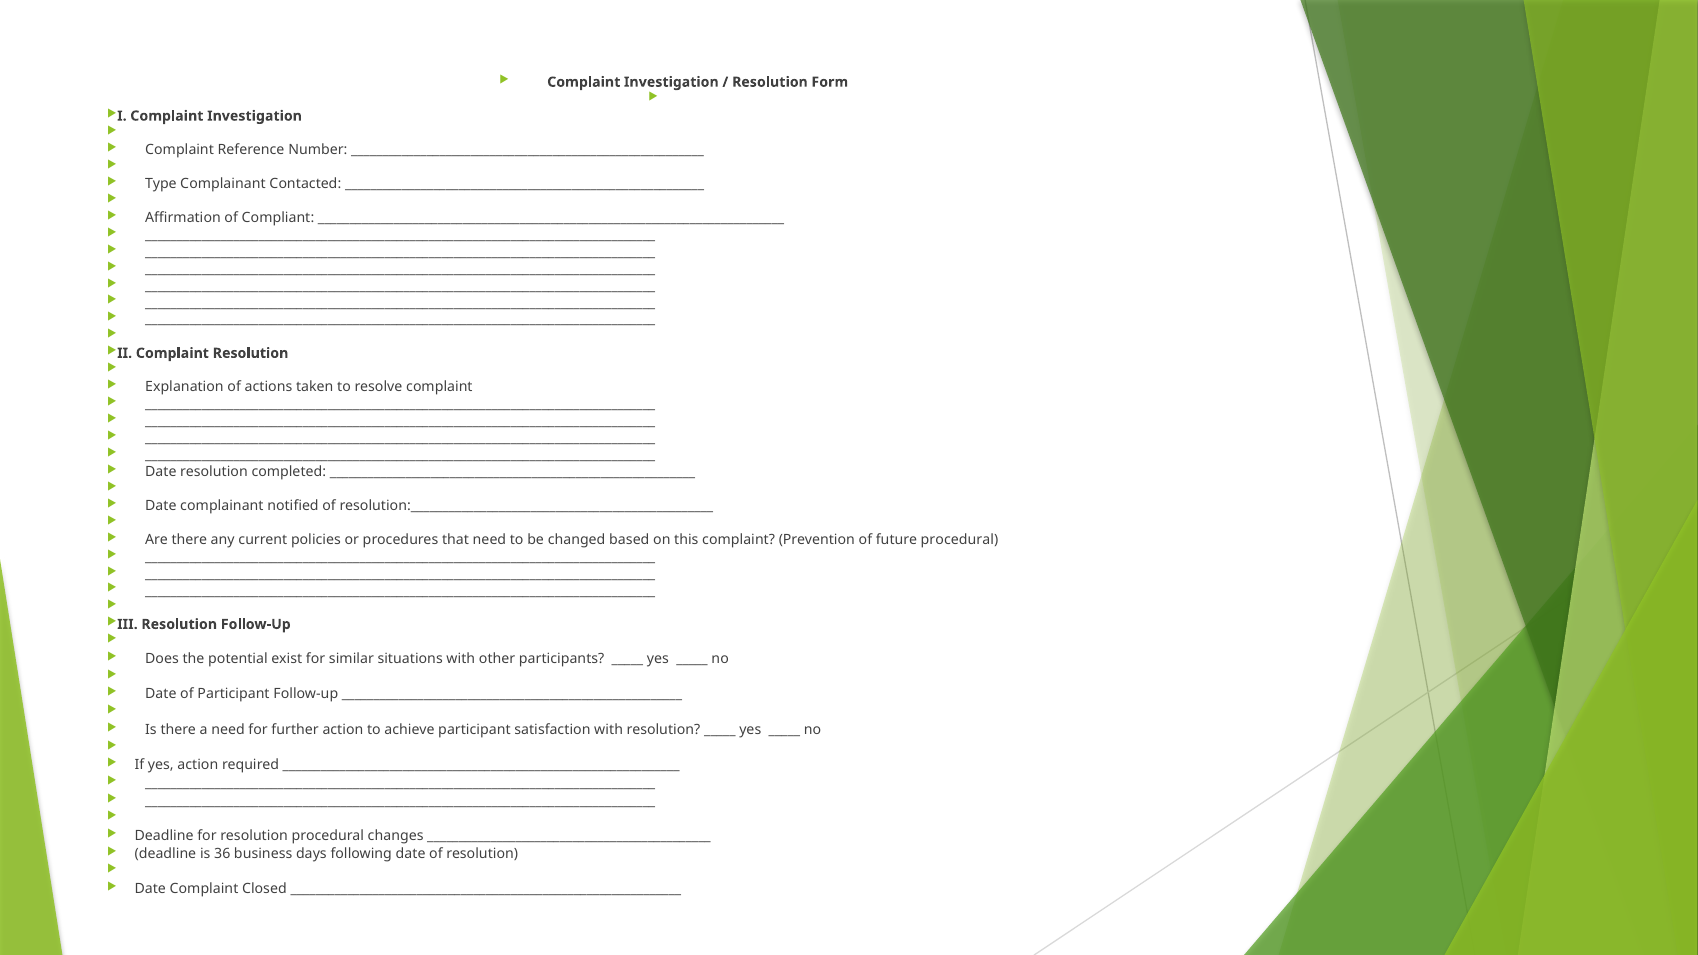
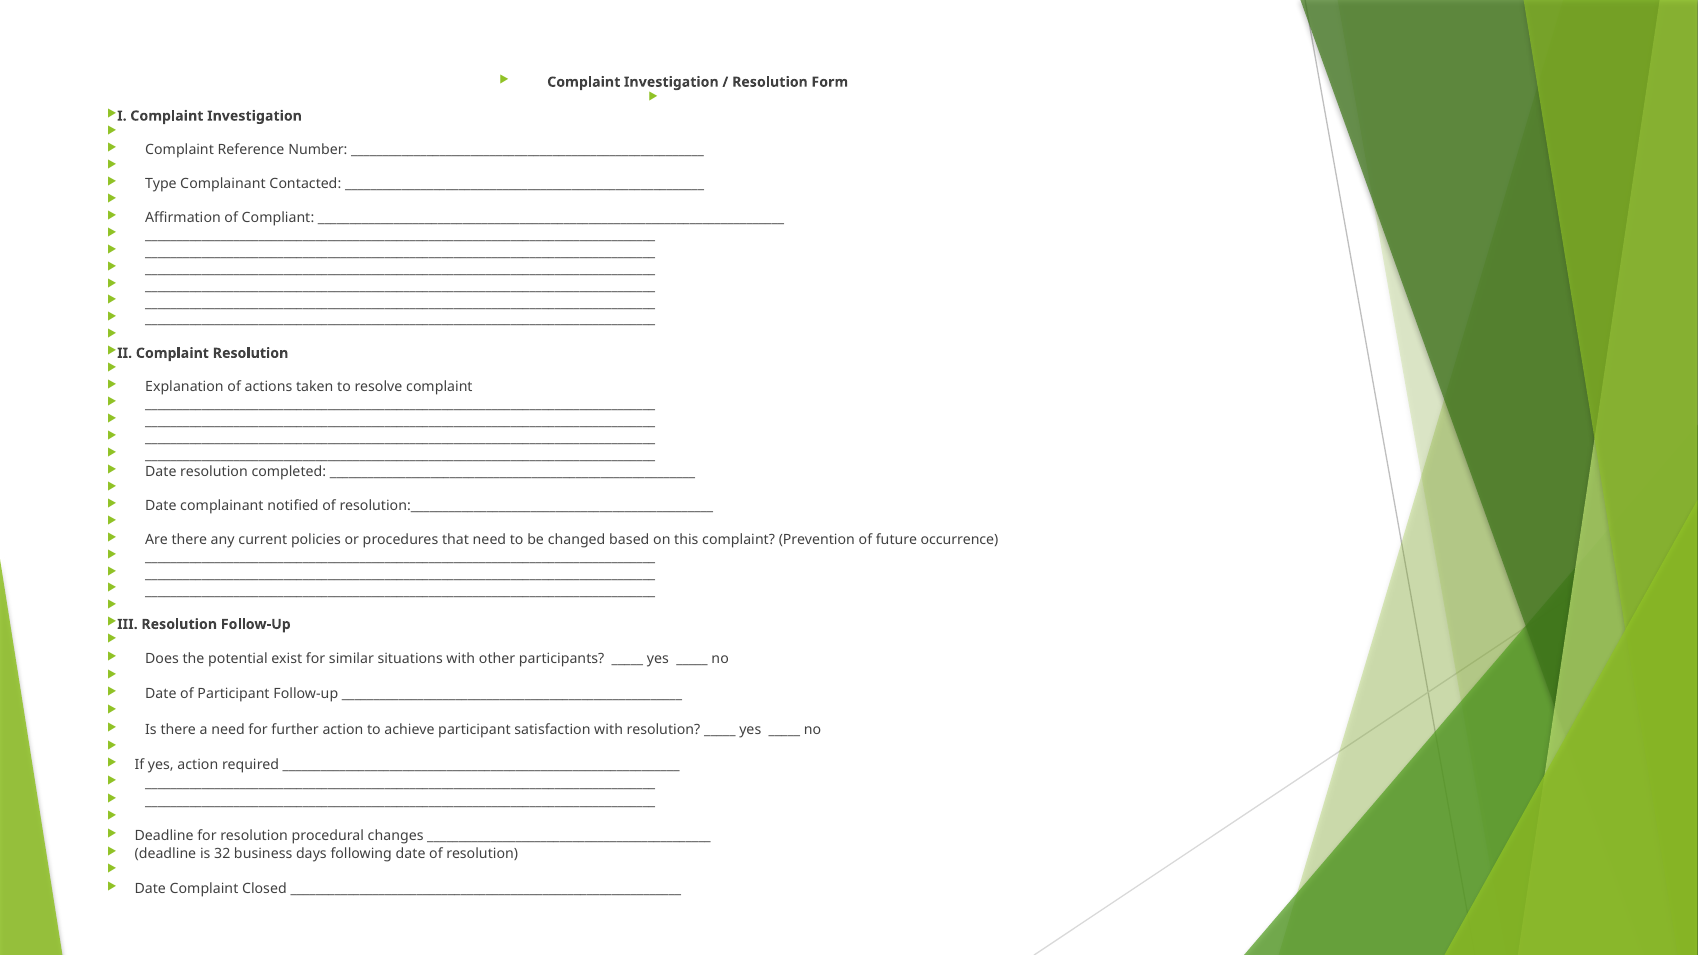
future procedural: procedural -> occurrence
36: 36 -> 32
